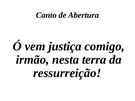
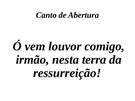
justiça: justiça -> louvor
